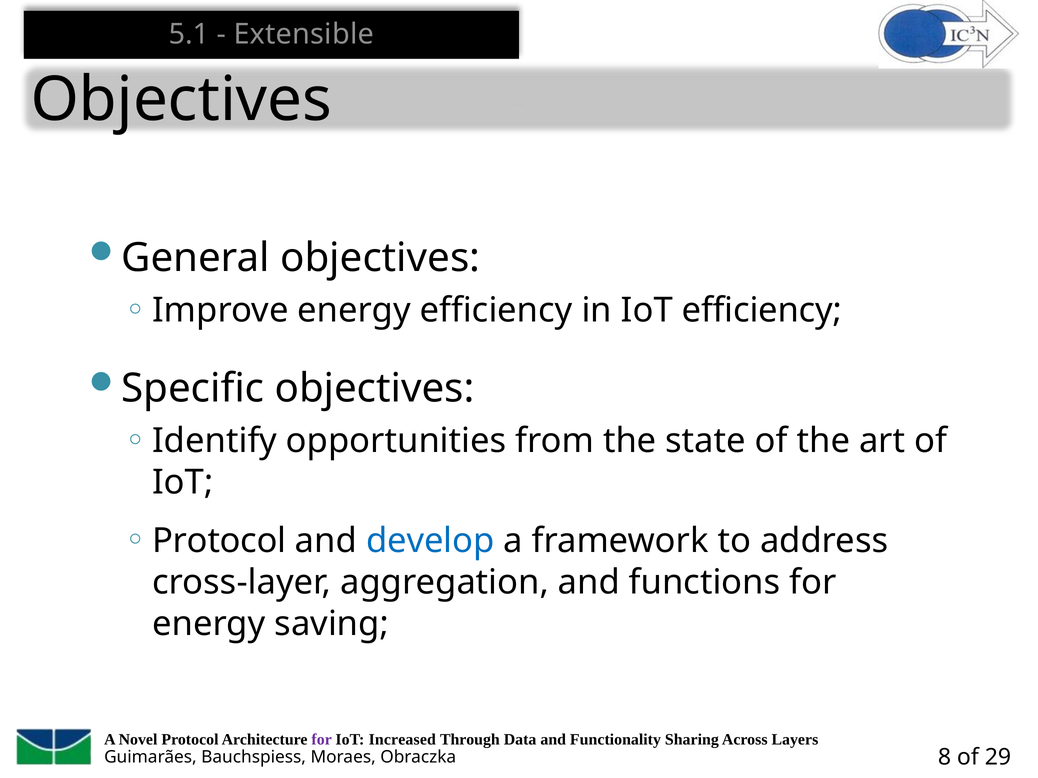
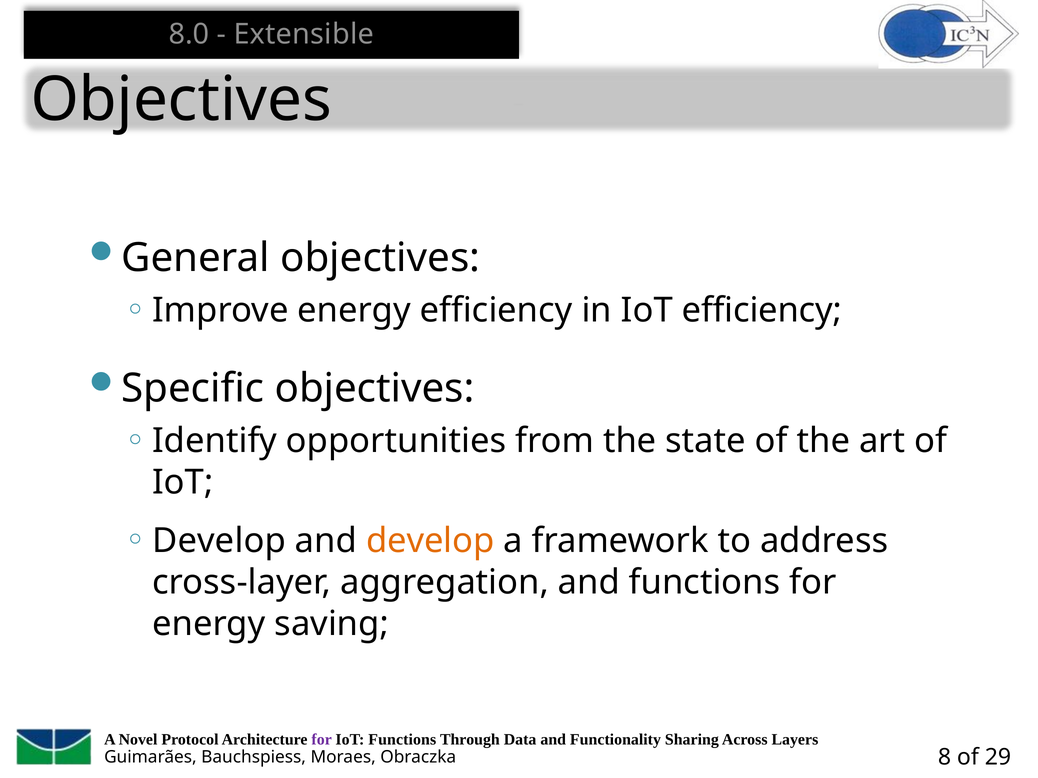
5.1: 5.1 -> 8.0
Protocol at (219, 541): Protocol -> Develop
develop at (430, 541) colour: blue -> orange
IoT Increased: Increased -> Functions
